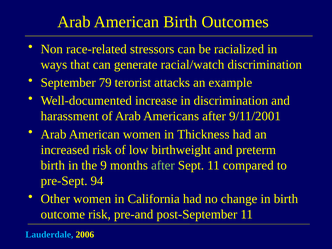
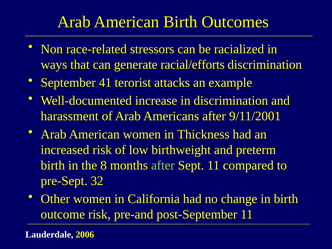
racial/watch: racial/watch -> racial/efforts
79: 79 -> 41
9: 9 -> 8
94: 94 -> 32
Lauderdale colour: light blue -> white
